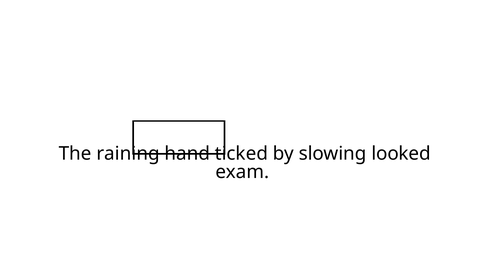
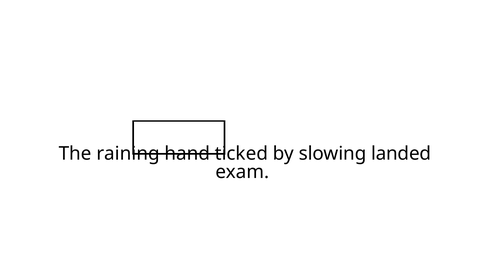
looked: looked -> landed
